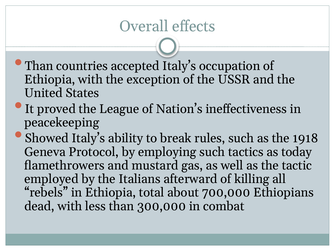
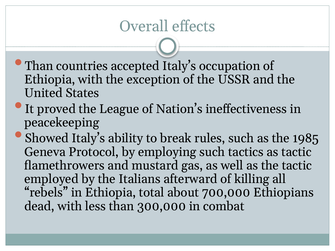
1918: 1918 -> 1985
as today: today -> tactic
